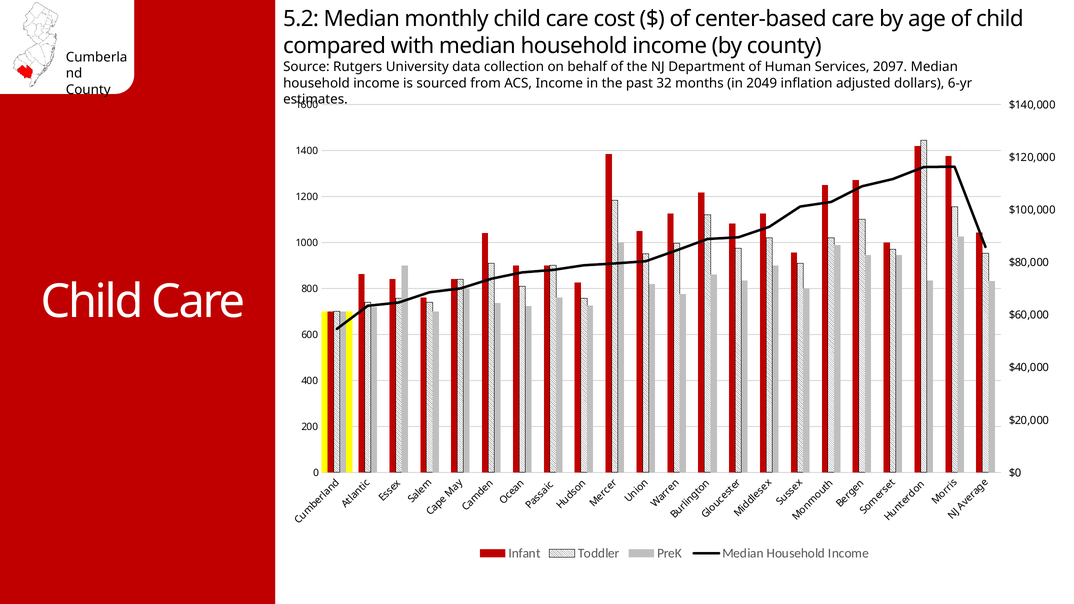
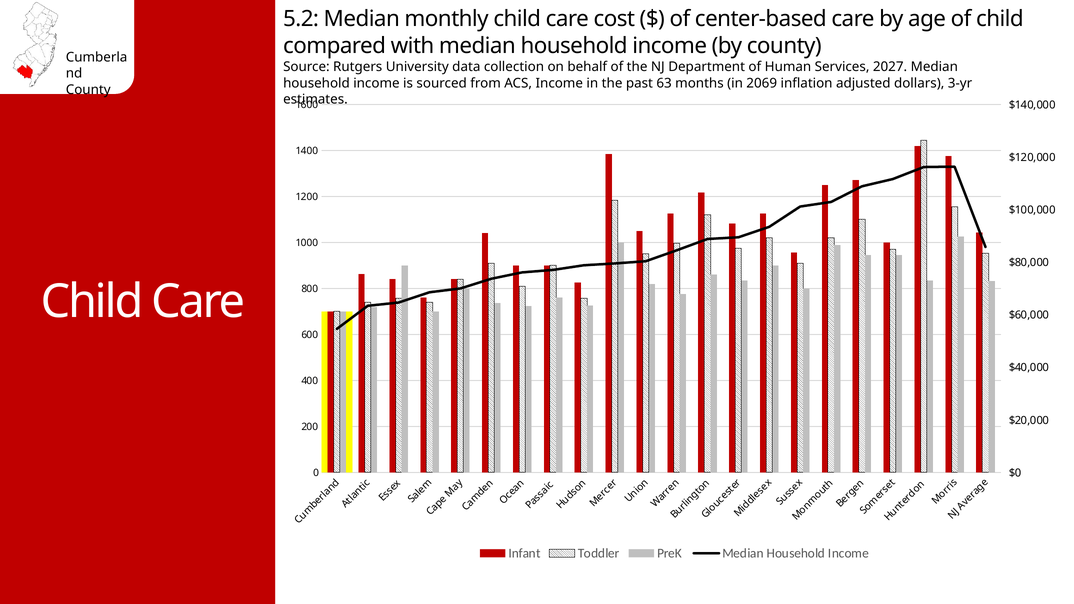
2097: 2097 -> 2027
32: 32 -> 63
2049: 2049 -> 2069
6-yr: 6-yr -> 3-yr
